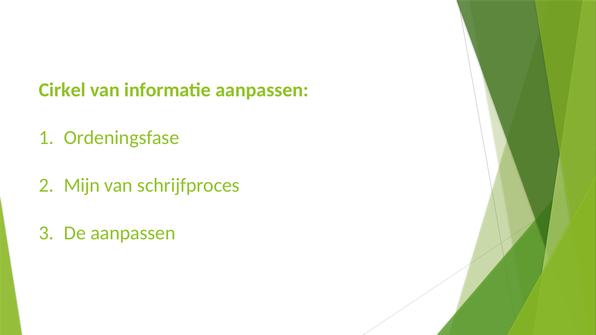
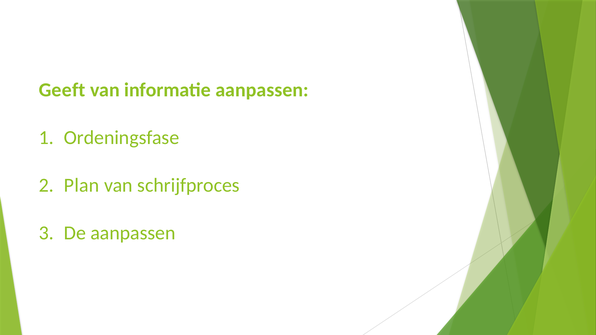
Cirkel: Cirkel -> Geeft
Mijn: Mijn -> Plan
